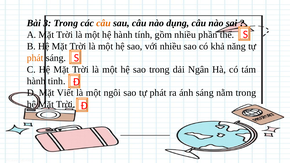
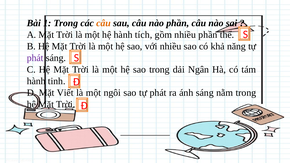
3: 3 -> 1
nào dụng: dụng -> phần
tính: tính -> tích
phát at (35, 58) colour: orange -> purple
